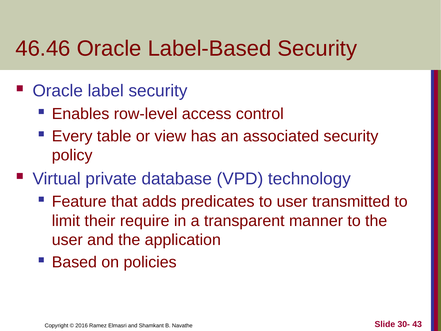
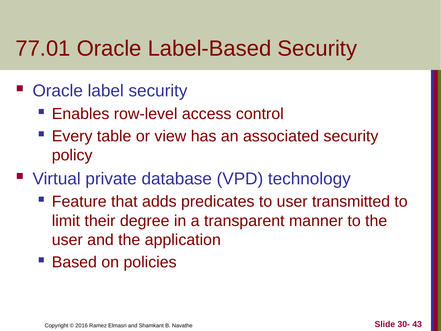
46.46: 46.46 -> 77.01
require: require -> degree
